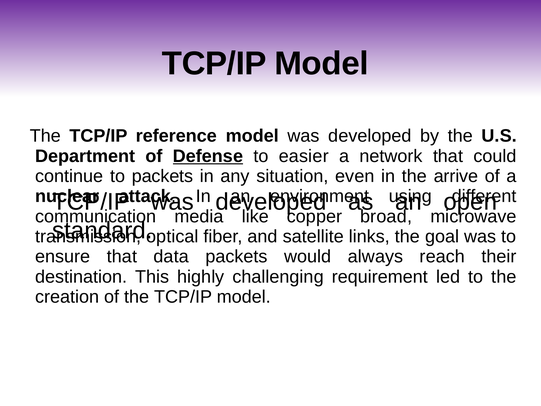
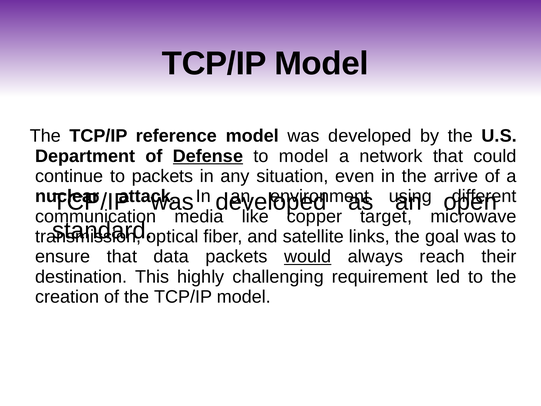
to easier: easier -> model
broad: broad -> target
would underline: none -> present
